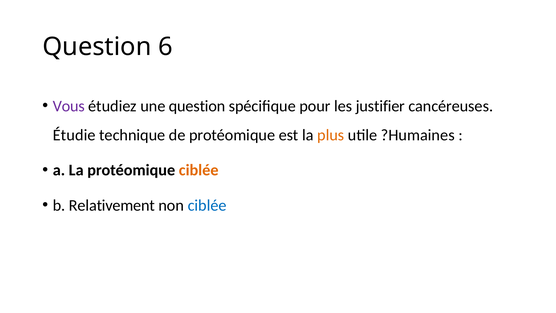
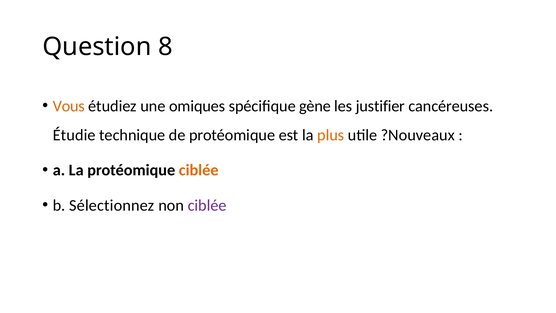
6: 6 -> 8
Vous colour: purple -> orange
une question: question -> omiques
pour: pour -> gène
?Humaines: ?Humaines -> ?Nouveaux
Relativement: Relativement -> Sélectionnez
ciblée at (207, 205) colour: blue -> purple
